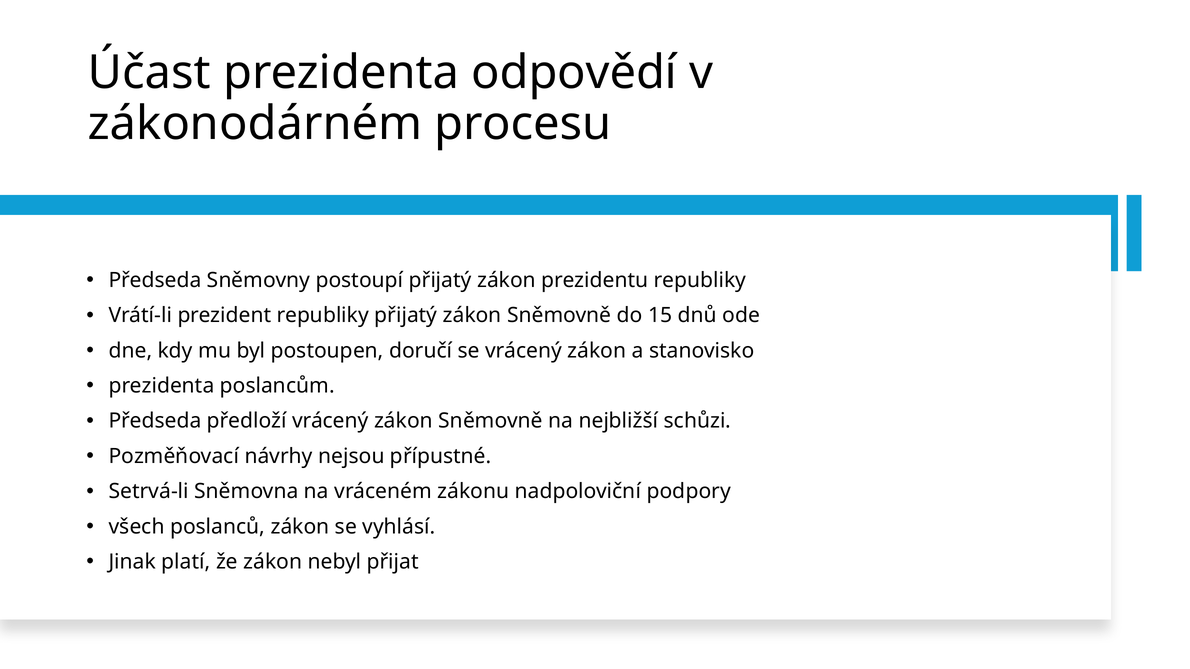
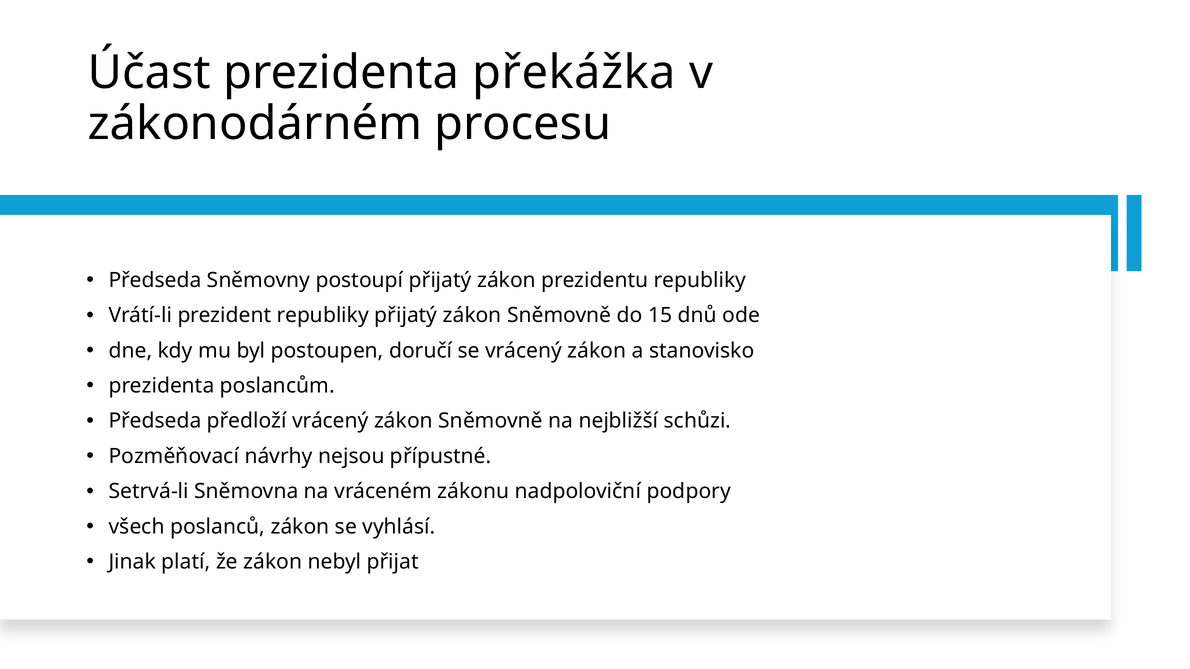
odpovědí: odpovědí -> překážka
